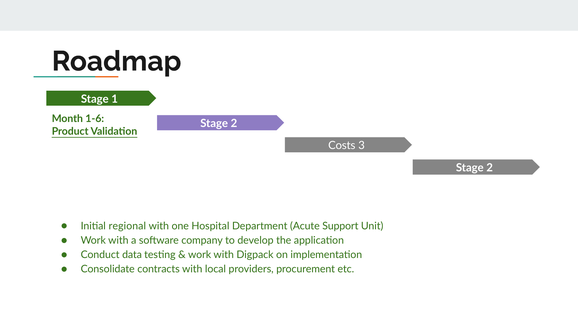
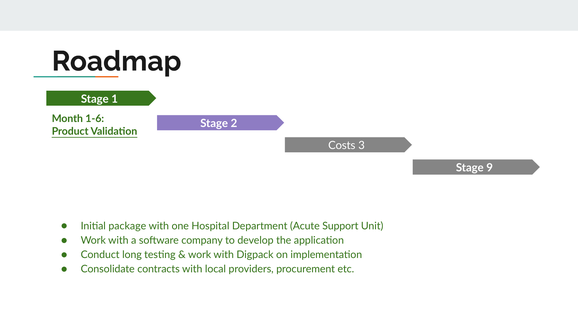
2 at (490, 168): 2 -> 9
regional: regional -> package
data: data -> long
